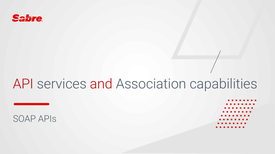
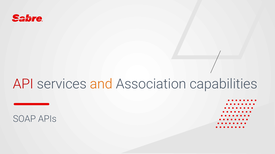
and colour: red -> orange
